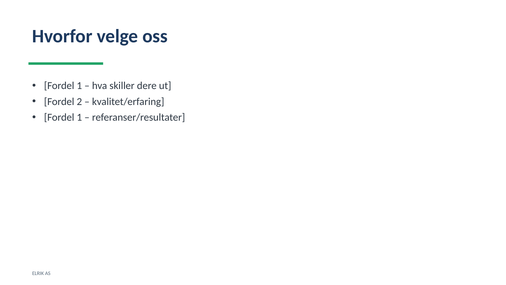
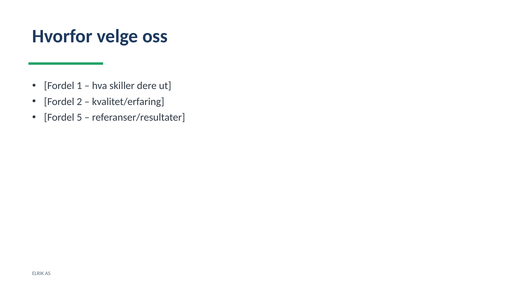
1 at (79, 117): 1 -> 5
